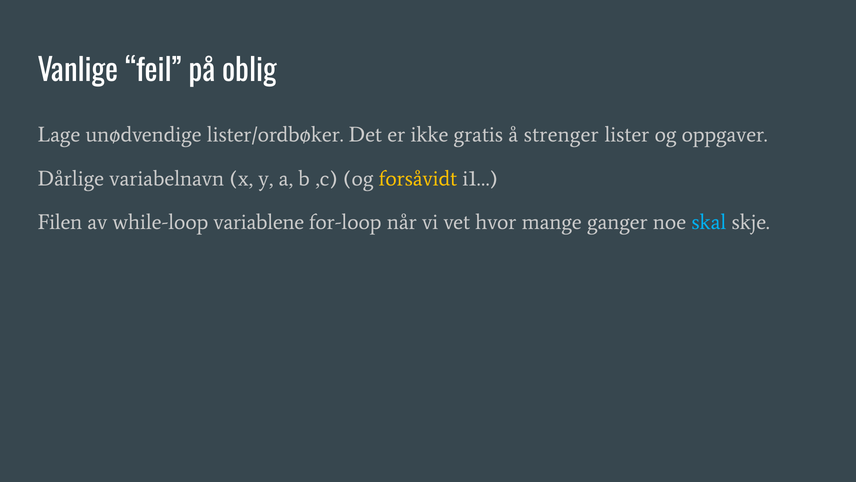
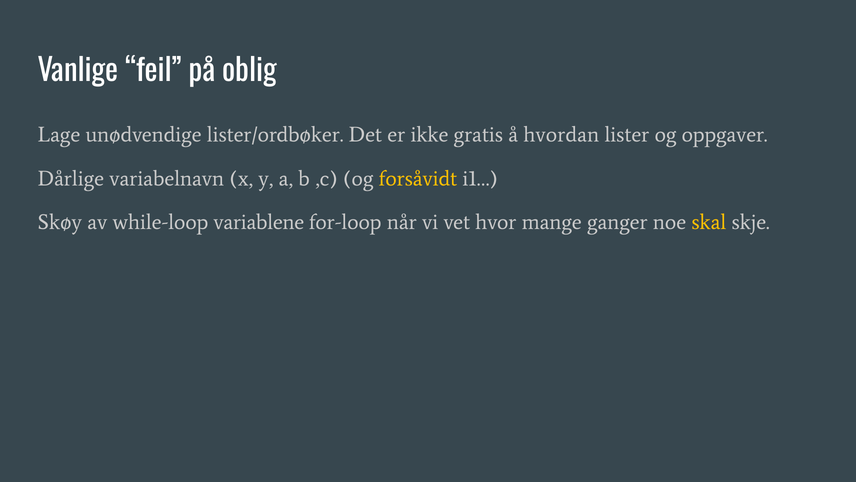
strenger: strenger -> hvordan
Filen: Filen -> Skøy
skal colour: light blue -> yellow
